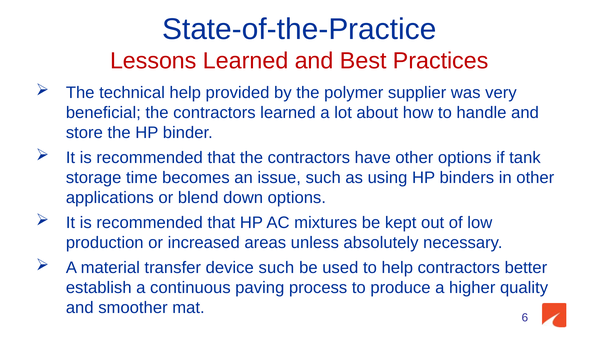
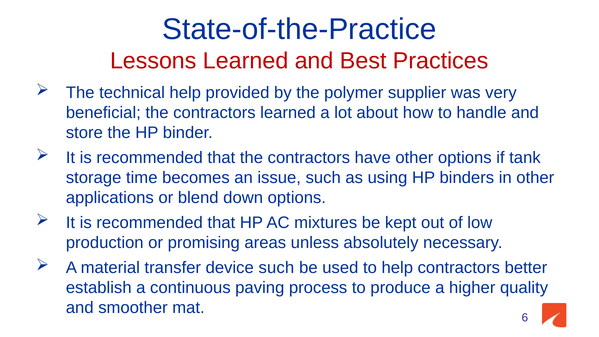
increased: increased -> promising
